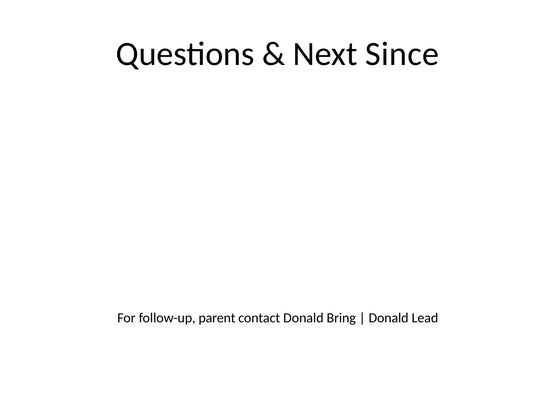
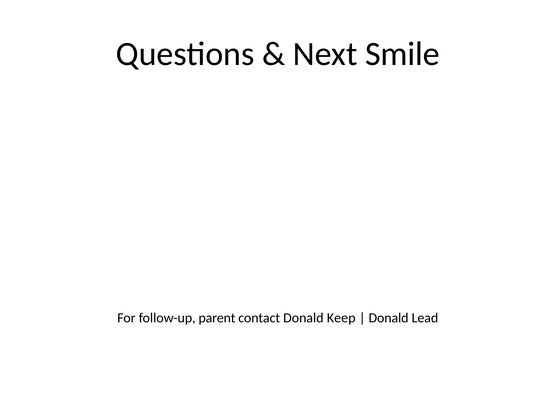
Since: Since -> Smile
Bring: Bring -> Keep
